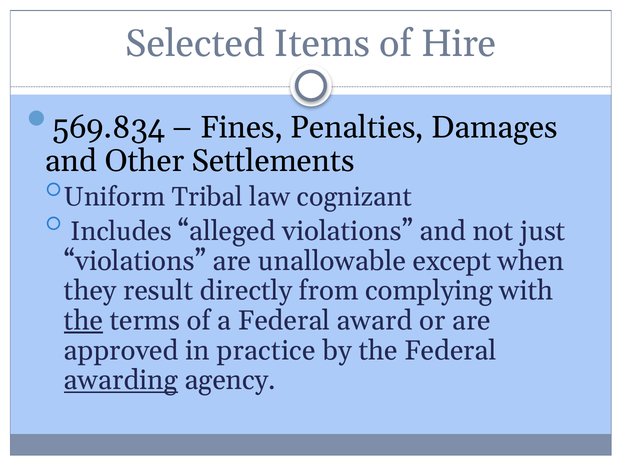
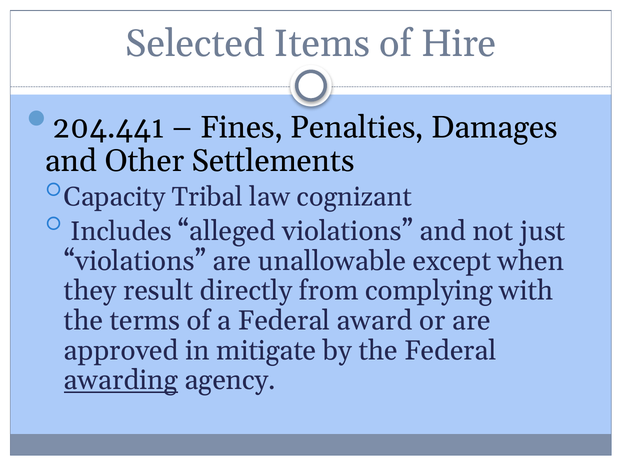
569.834: 569.834 -> 204.441
Uniform: Uniform -> Capacity
the at (83, 321) underline: present -> none
practice: practice -> mitigate
